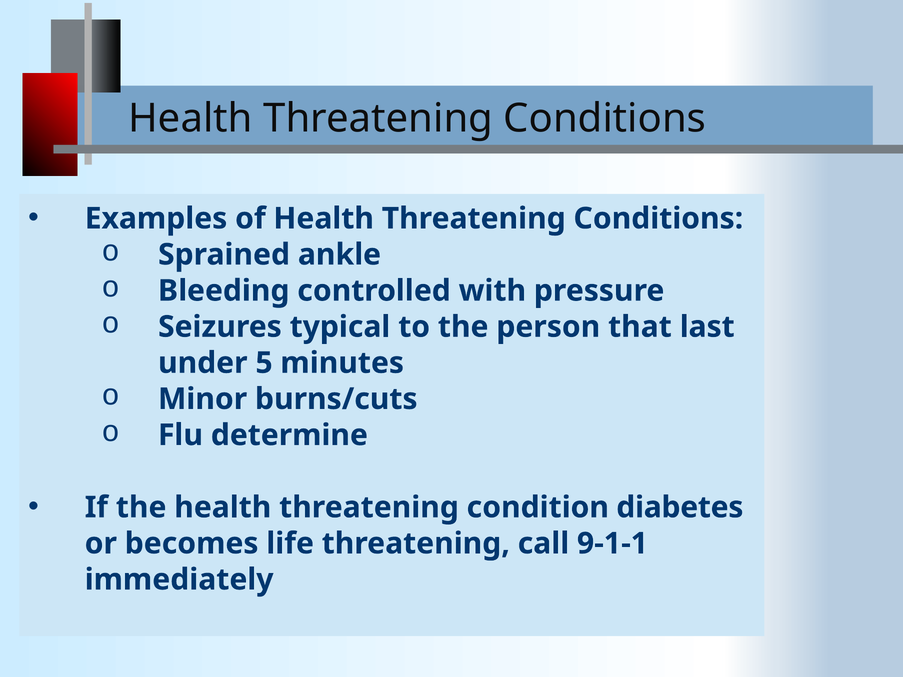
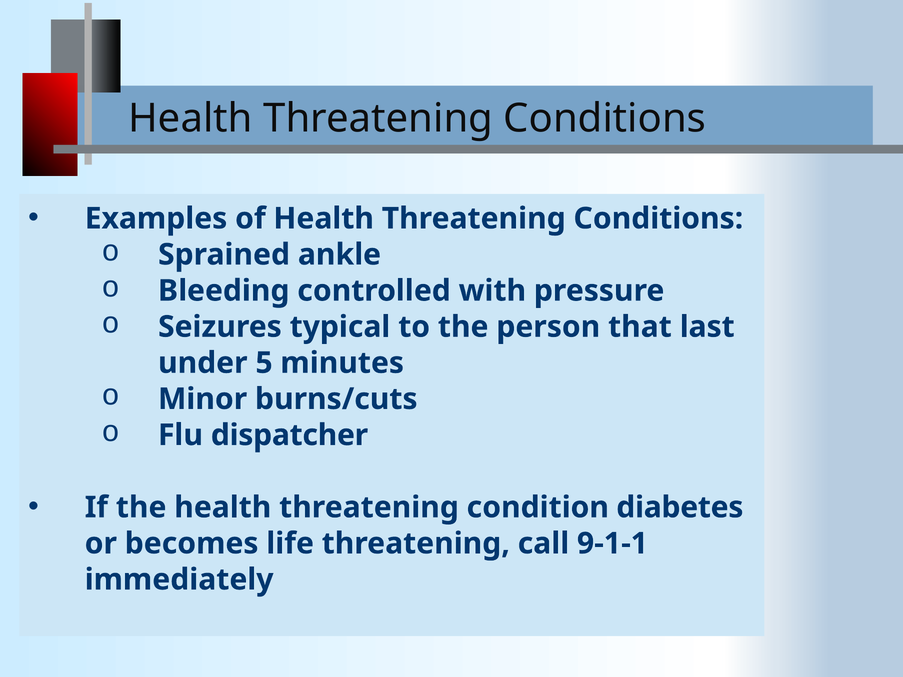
determine: determine -> dispatcher
